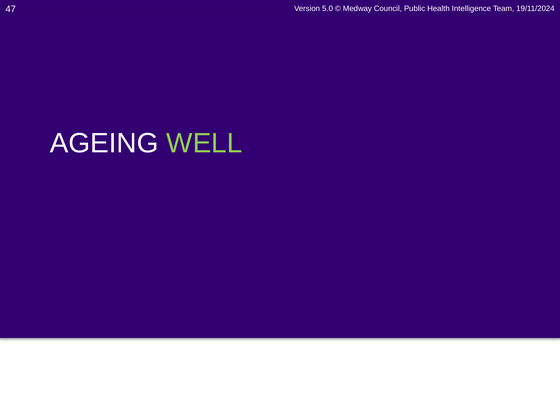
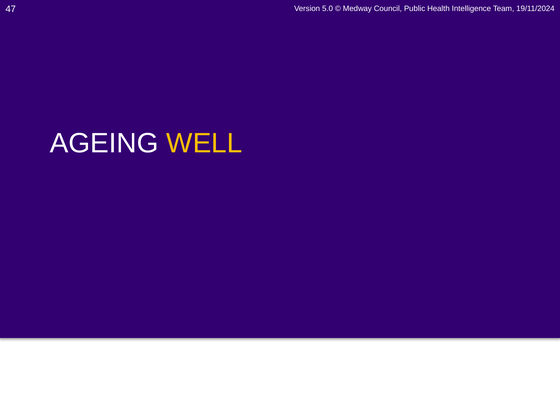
WELL colour: light green -> yellow
